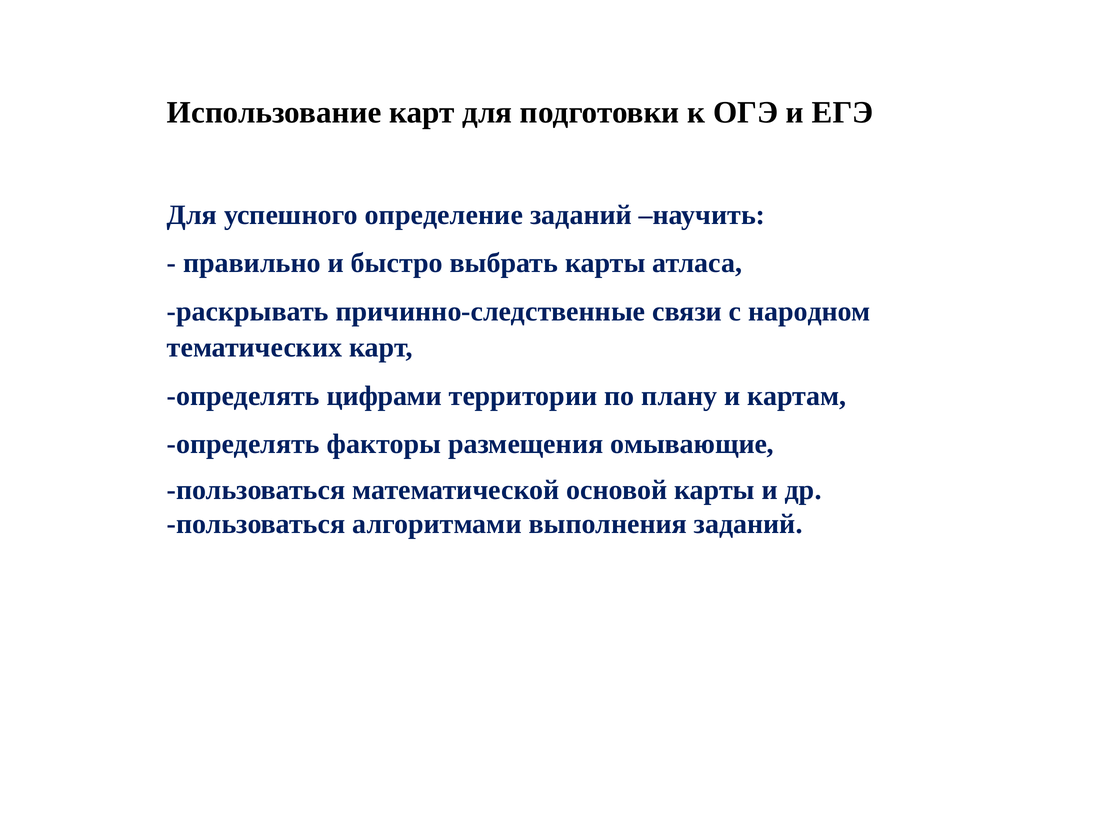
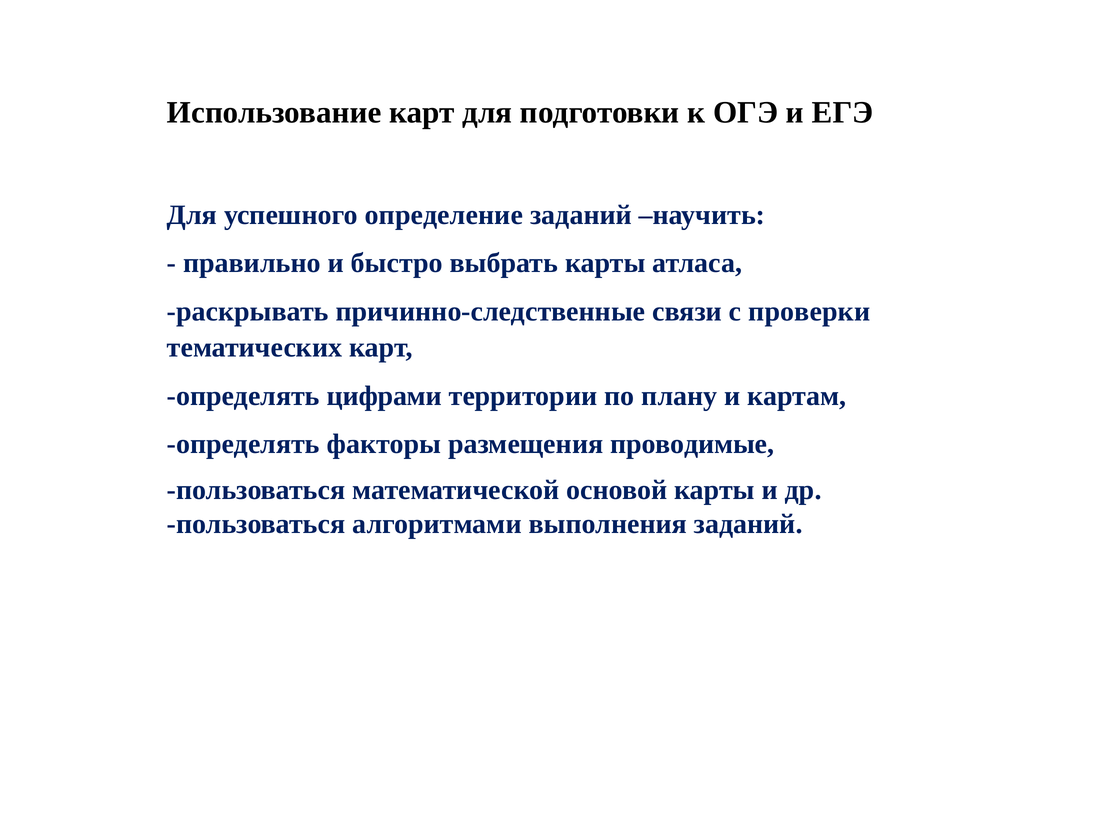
народном: народном -> проверки
омывающие: омывающие -> проводимые
